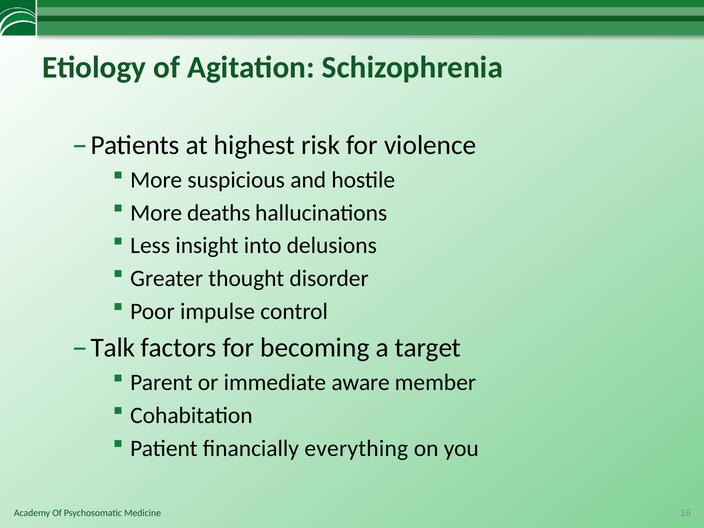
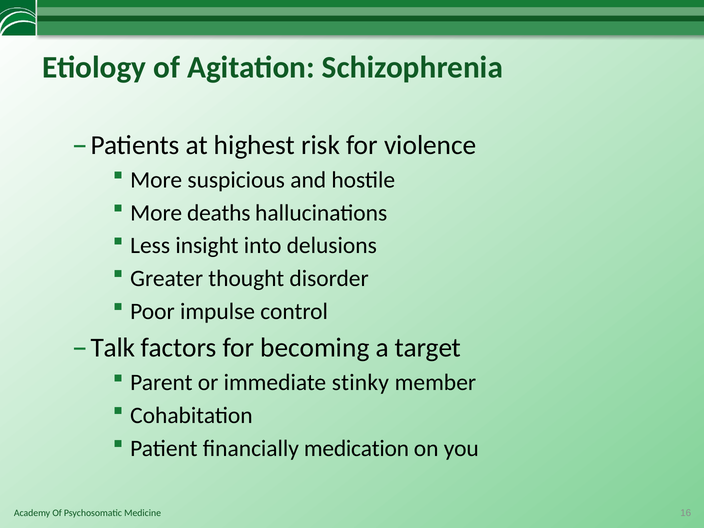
aware: aware -> stinky
everything: everything -> medication
